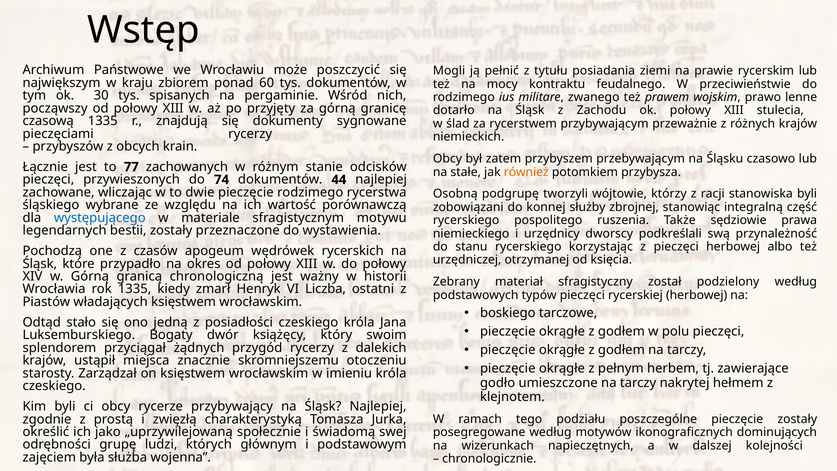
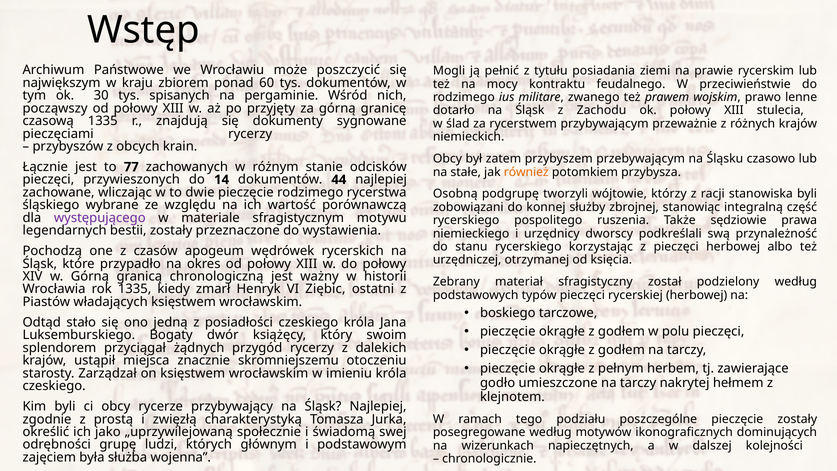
74: 74 -> 14
występującego colour: blue -> purple
Liczba: Liczba -> Ziębic
